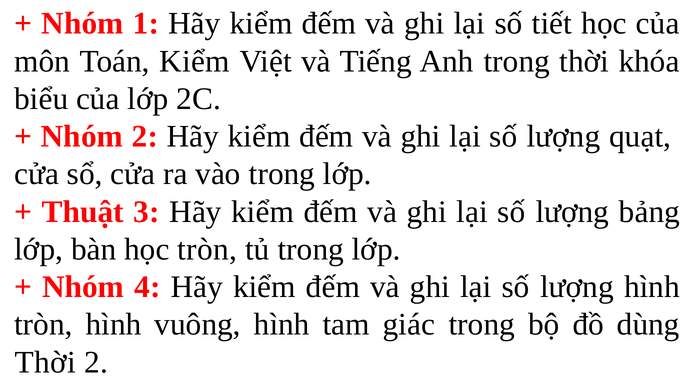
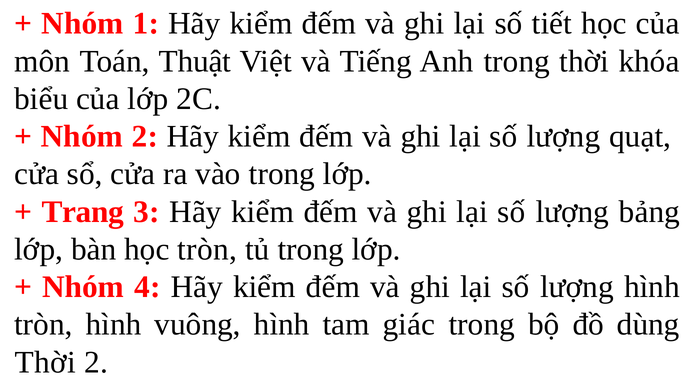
Toán Kiểm: Kiểm -> Thuật
Thuật: Thuật -> Trang
